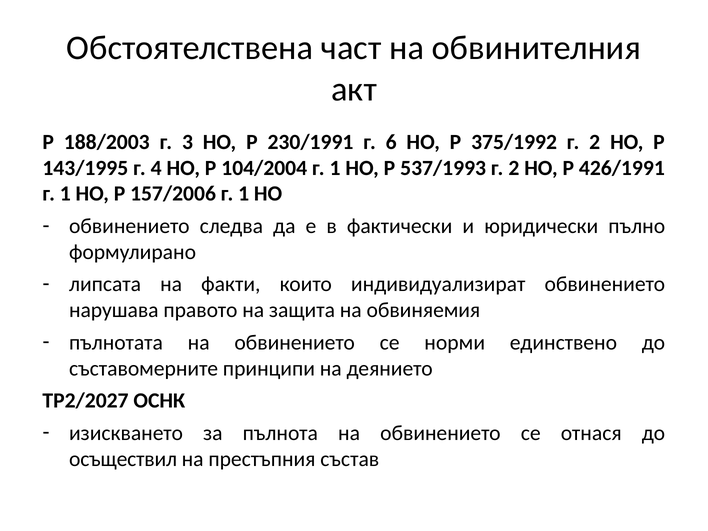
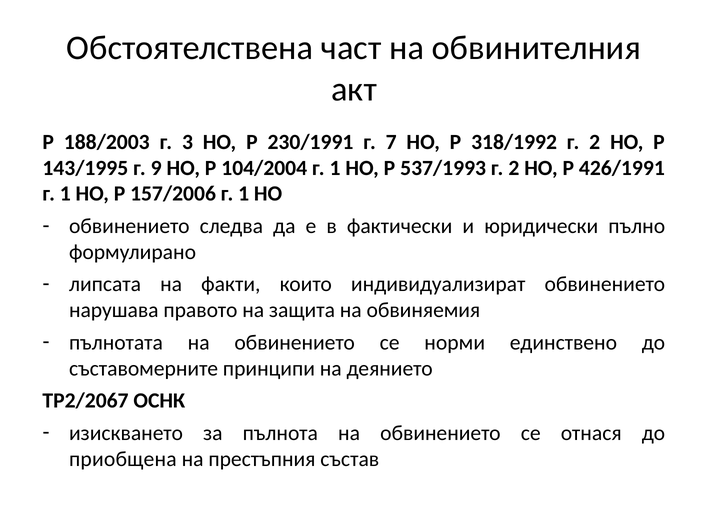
6: 6 -> 7
375/1992: 375/1992 -> 318/1992
4: 4 -> 9
ТР2/2027: ТР2/2027 -> ТР2/2067
осъществил: осъществил -> приобщена
